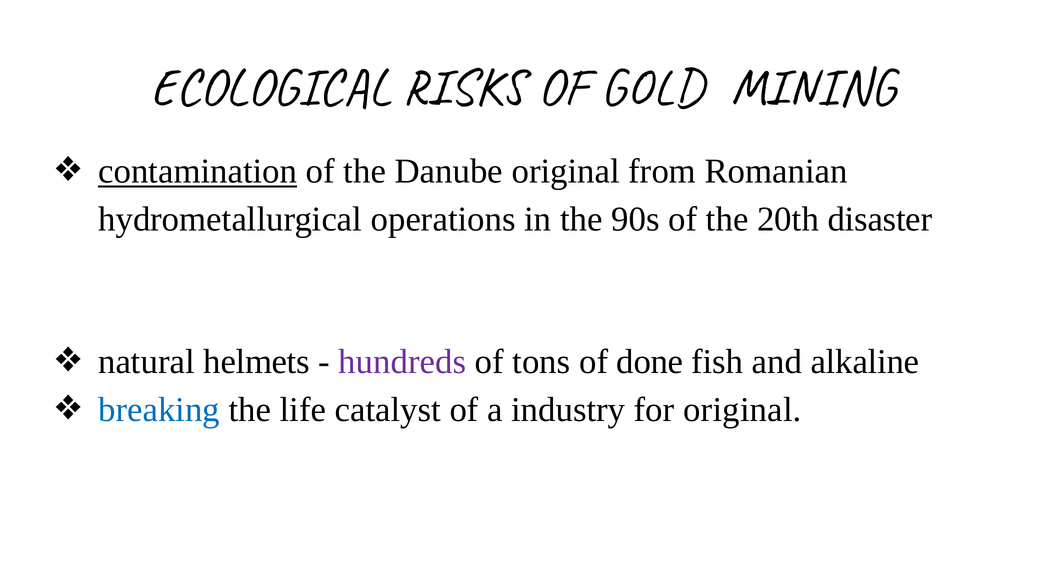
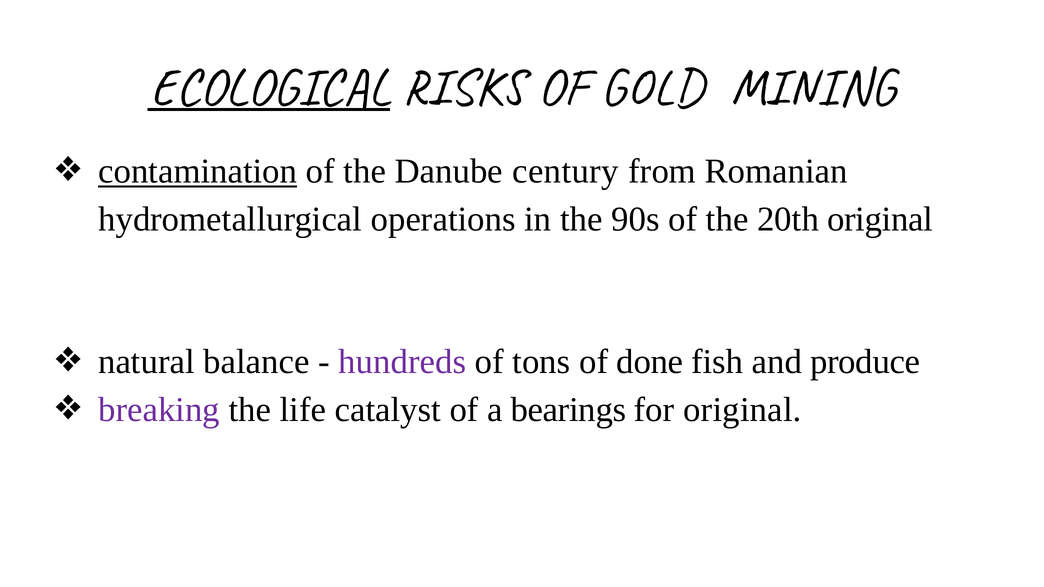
ECOLOGICAL underline: none -> present
Danube original: original -> century
20th disaster: disaster -> original
helmets: helmets -> balance
alkaline: alkaline -> produce
breaking colour: blue -> purple
industry: industry -> bearings
